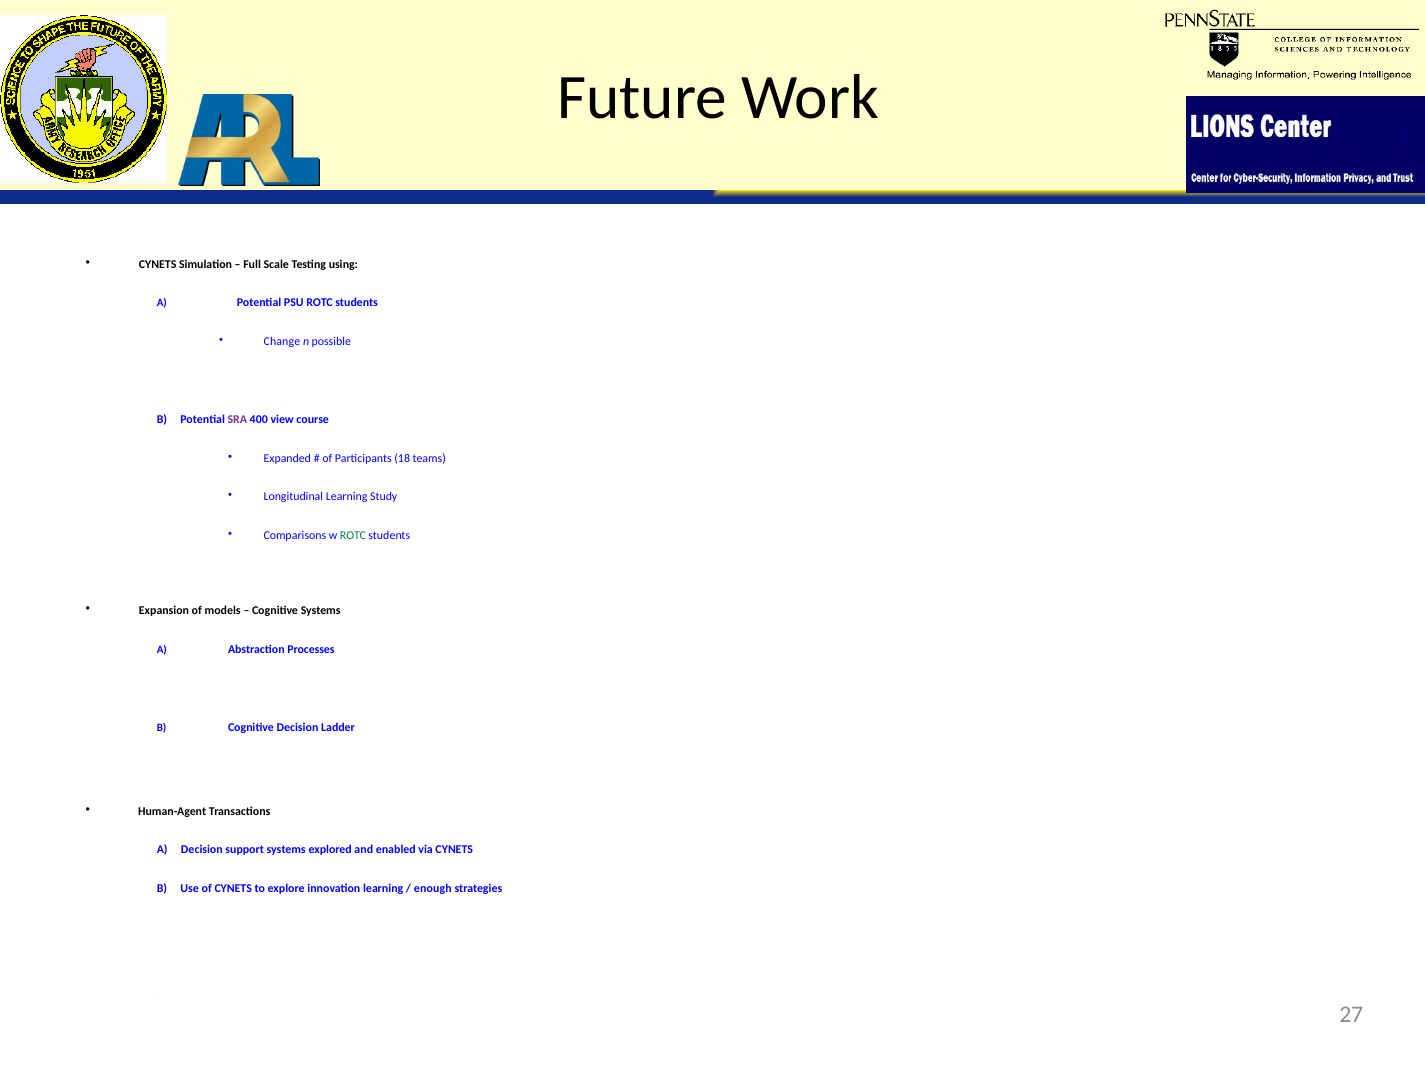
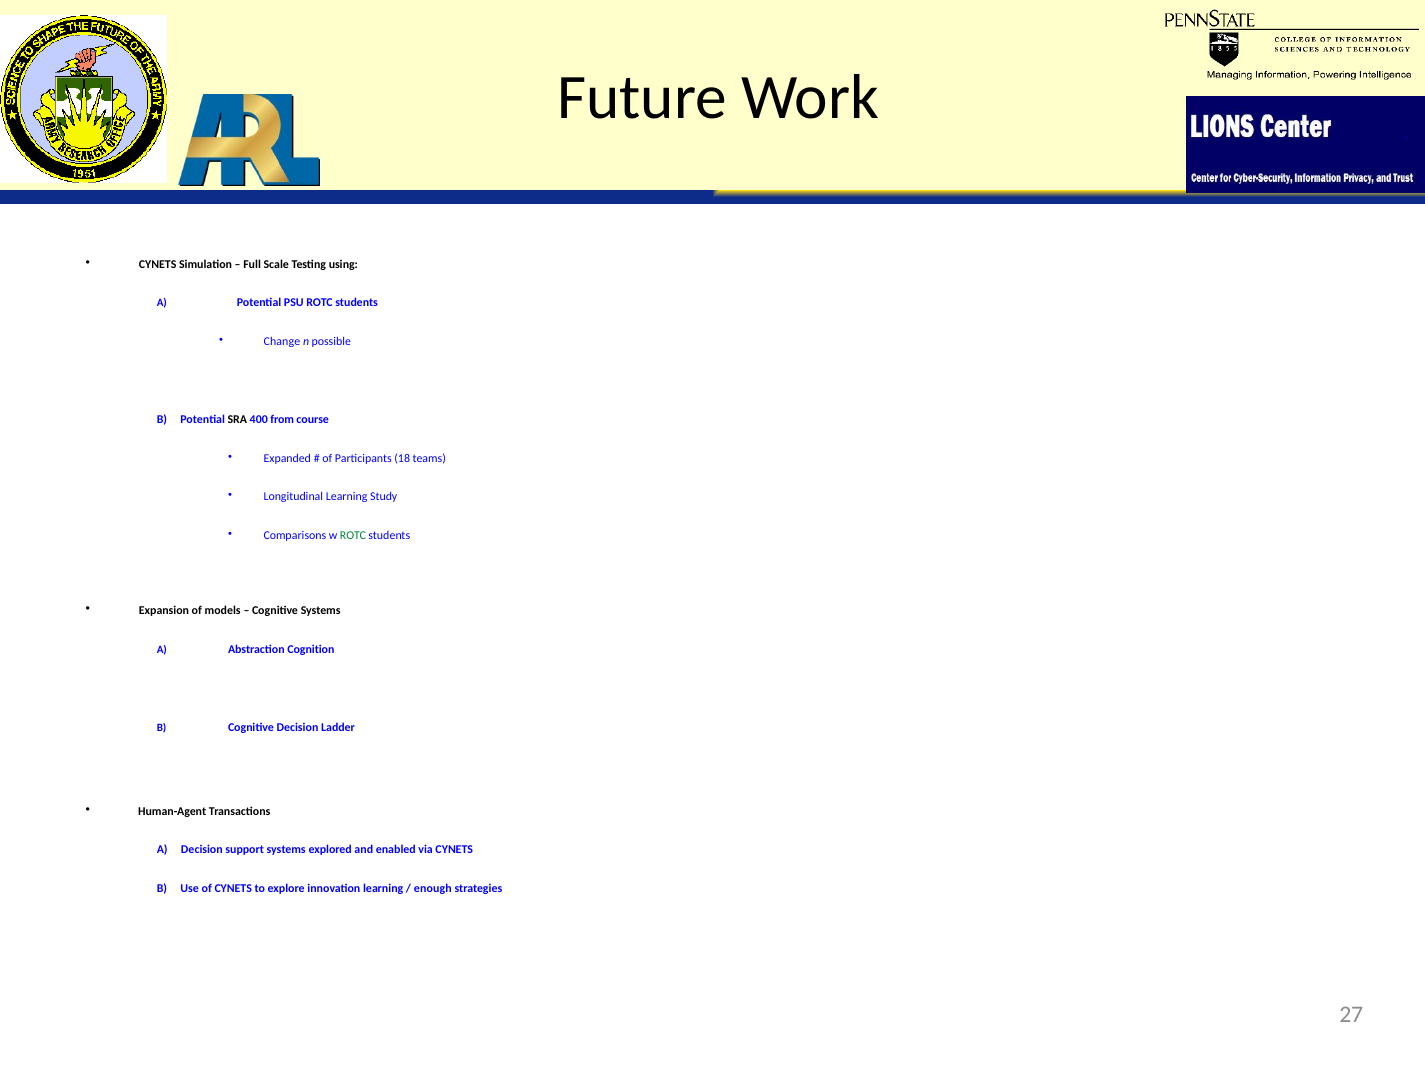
SRA colour: purple -> black
view: view -> from
Processes: Processes -> Cognition
